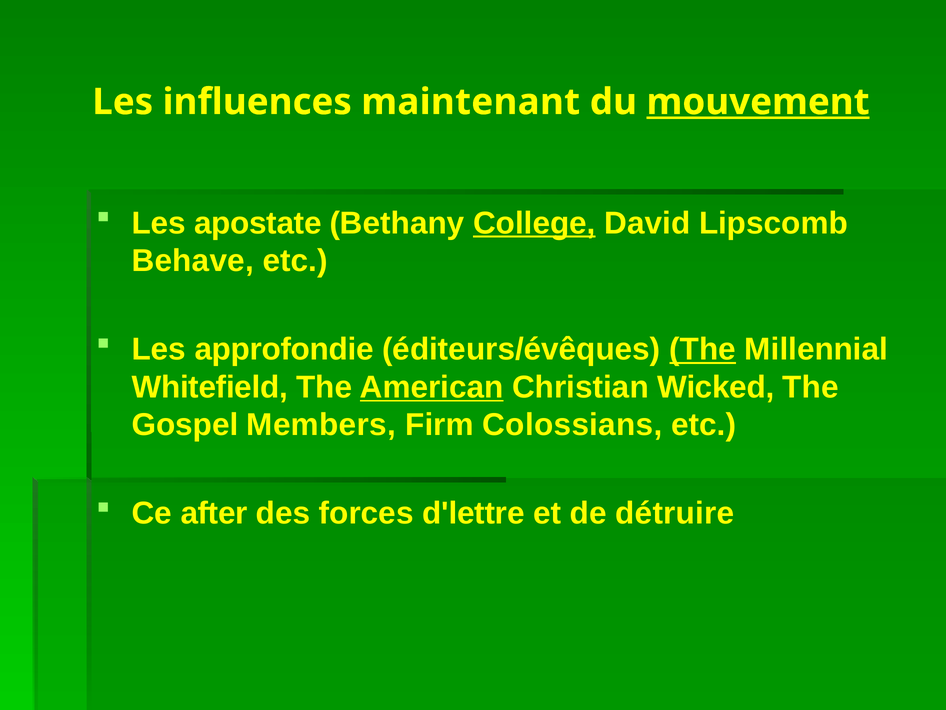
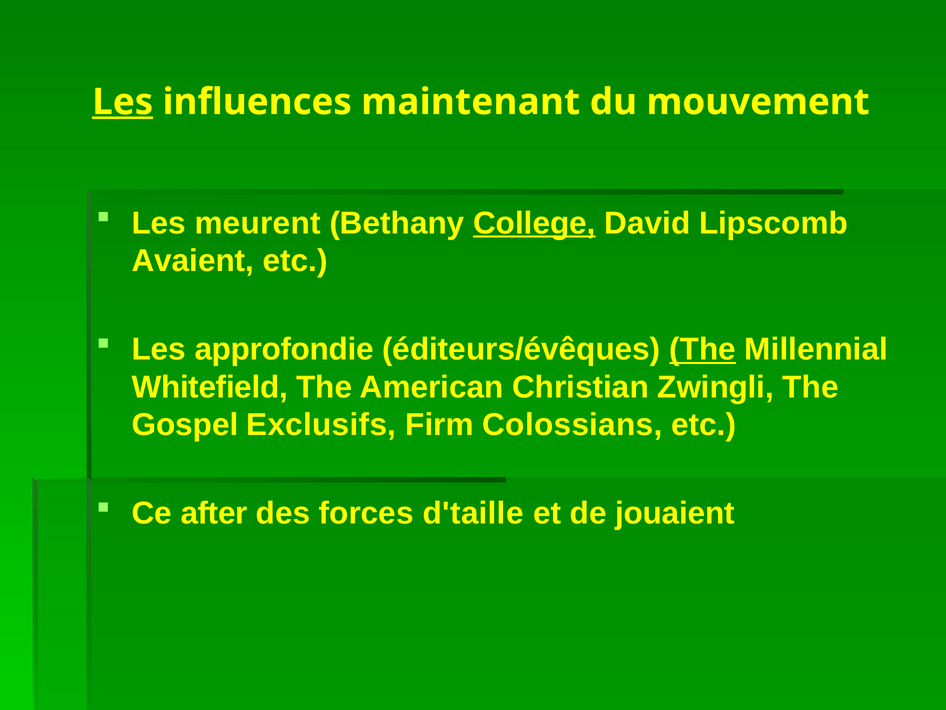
Les at (123, 102) underline: none -> present
mouvement underline: present -> none
apostate: apostate -> meurent
Behave: Behave -> Avaient
American underline: present -> none
Wicked: Wicked -> Zwingli
Members: Members -> Exclusifs
d'lettre: d'lettre -> d'taille
détruire: détruire -> jouaient
